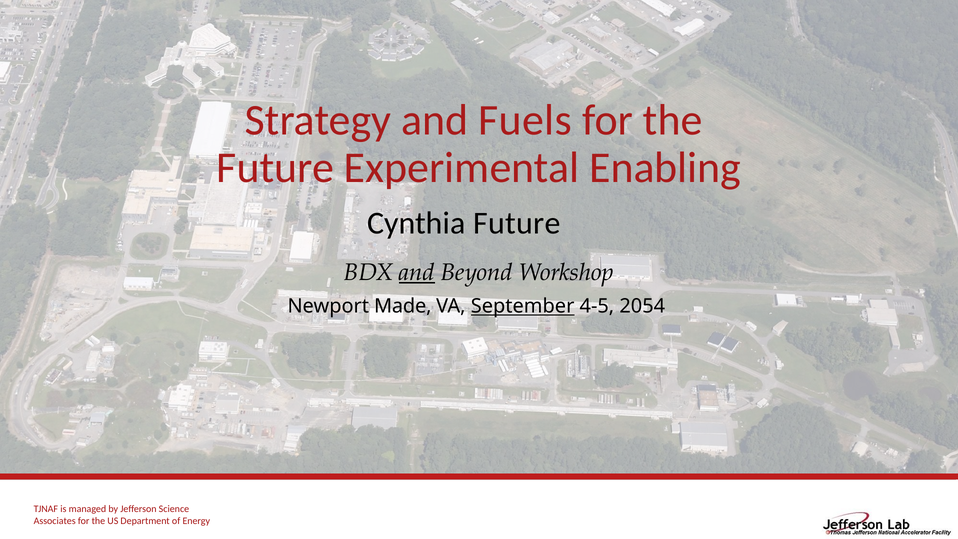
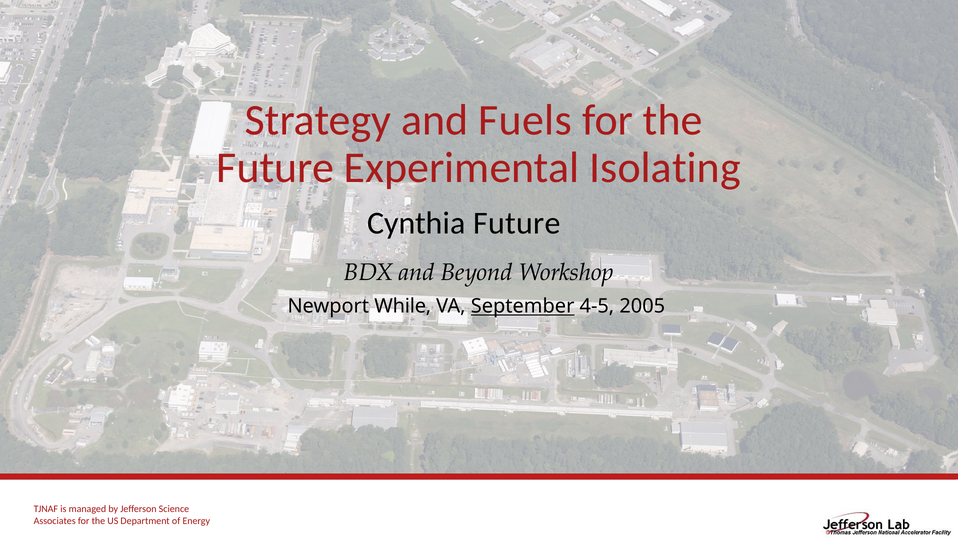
Enabling: Enabling -> Isolating
and at (417, 273) underline: present -> none
Made: Made -> While
2054: 2054 -> 2005
